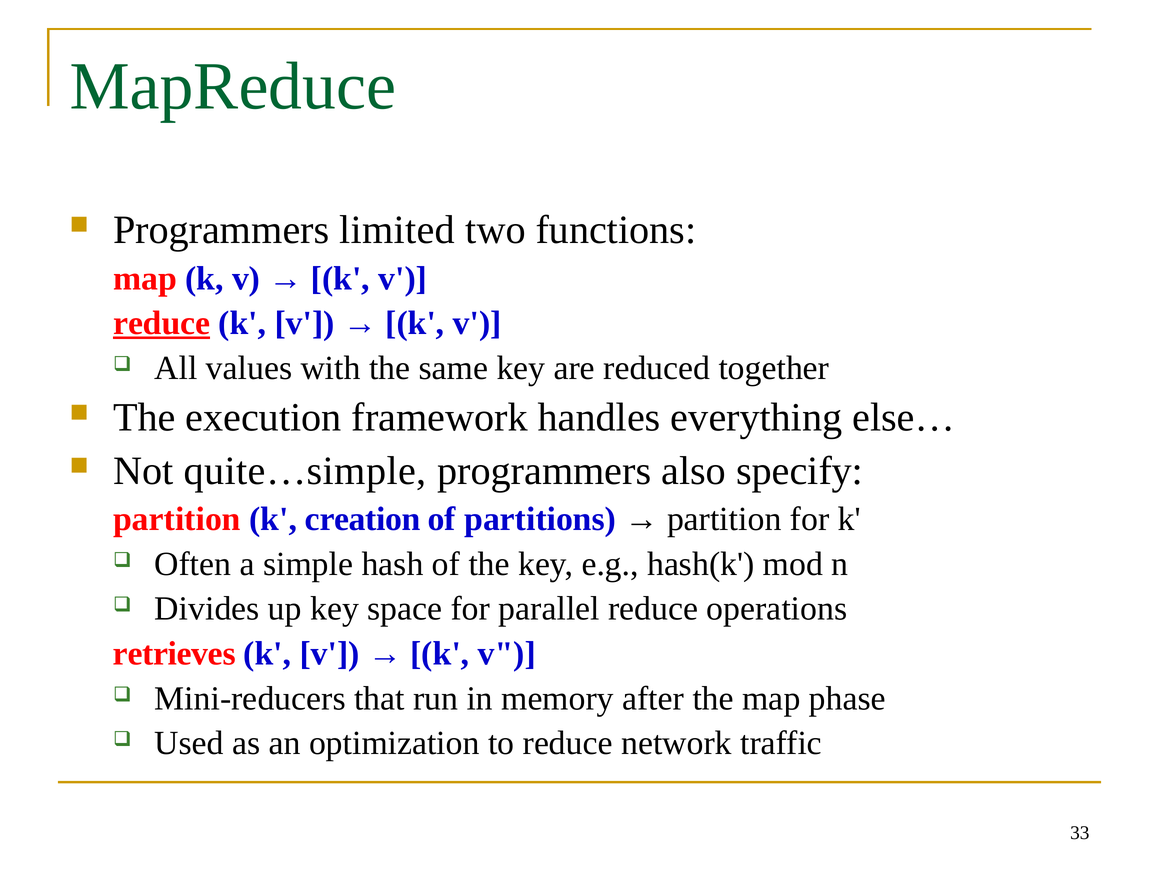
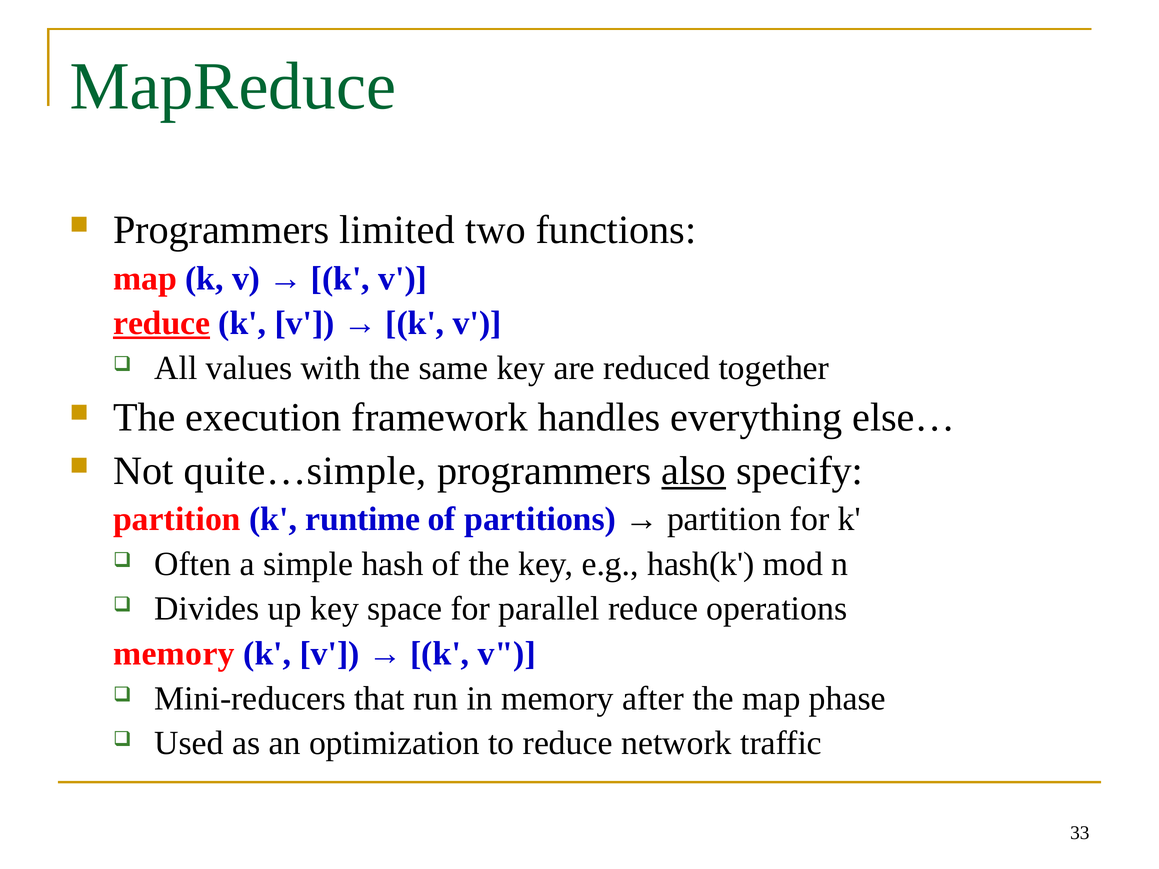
also underline: none -> present
creation: creation -> runtime
retrieves at (174, 654): retrieves -> memory
